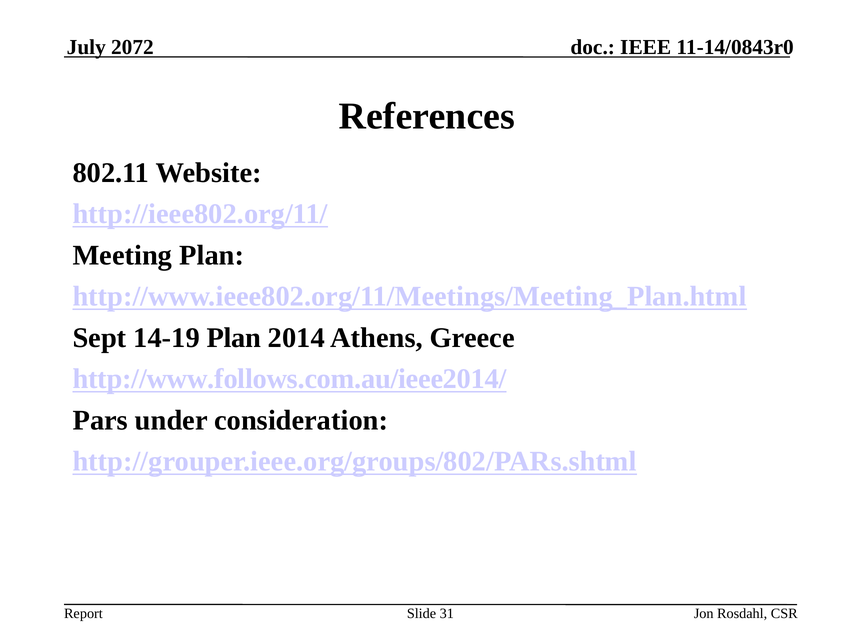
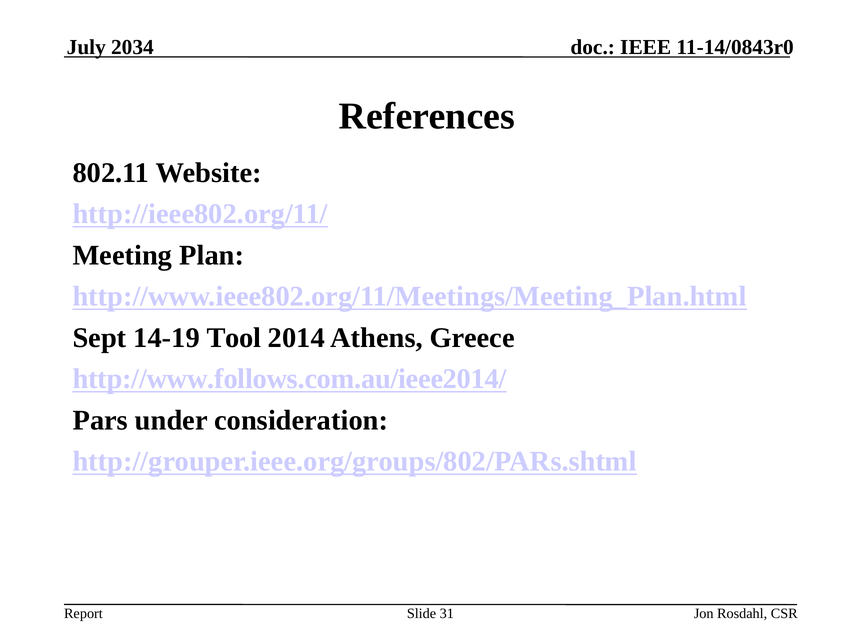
2072: 2072 -> 2034
14-19 Plan: Plan -> Tool
